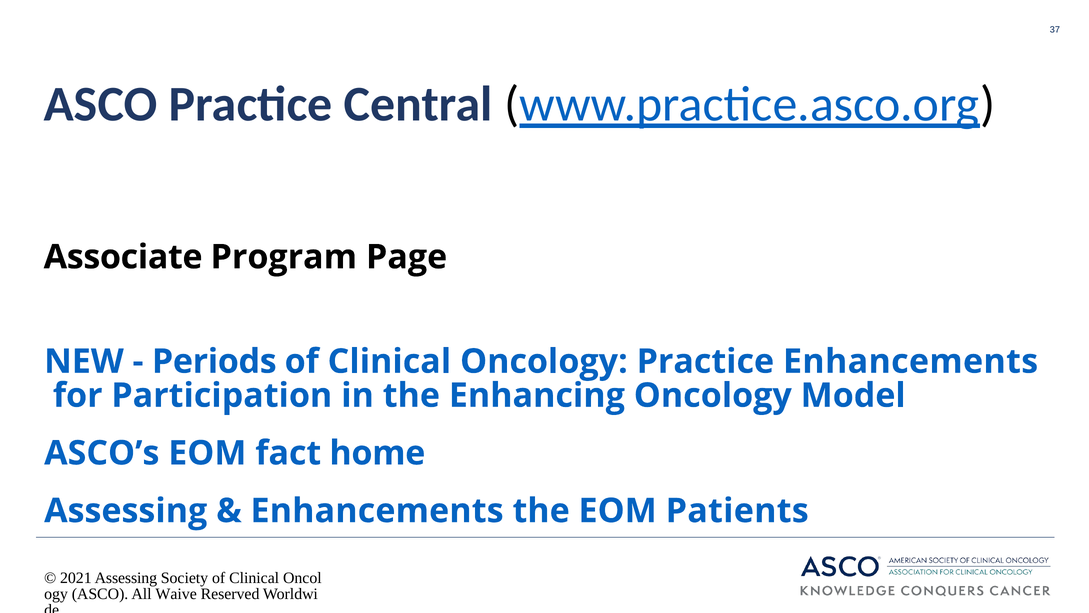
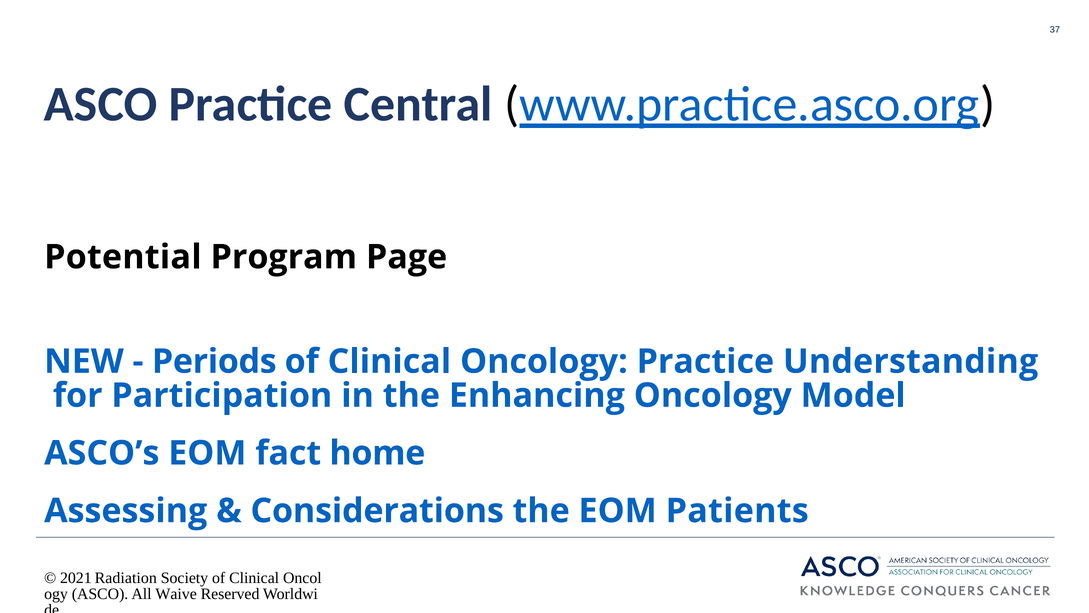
Associate: Associate -> Potential
Practice Enhancements: Enhancements -> Understanding
Enhancements at (377, 511): Enhancements -> Considerations
2021 Assessing: Assessing -> Radiation
